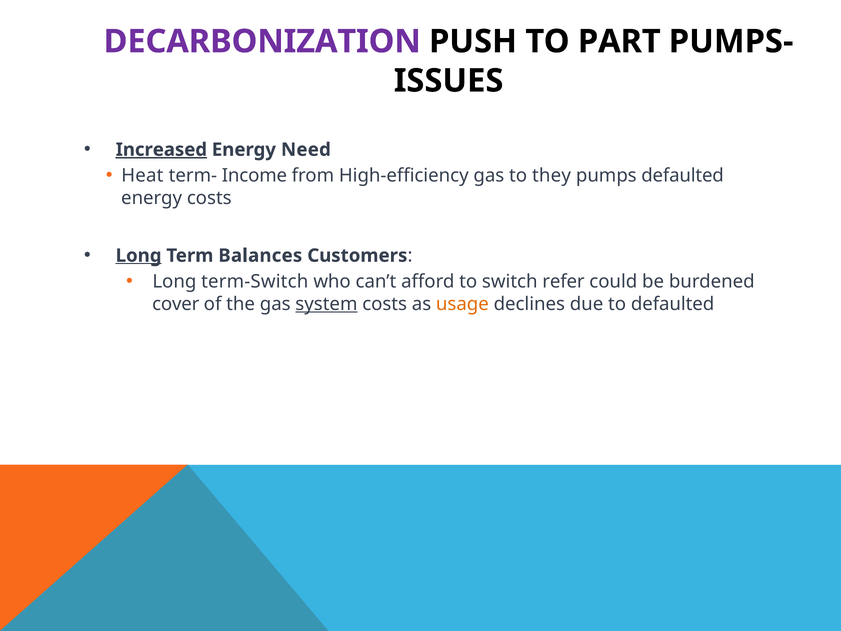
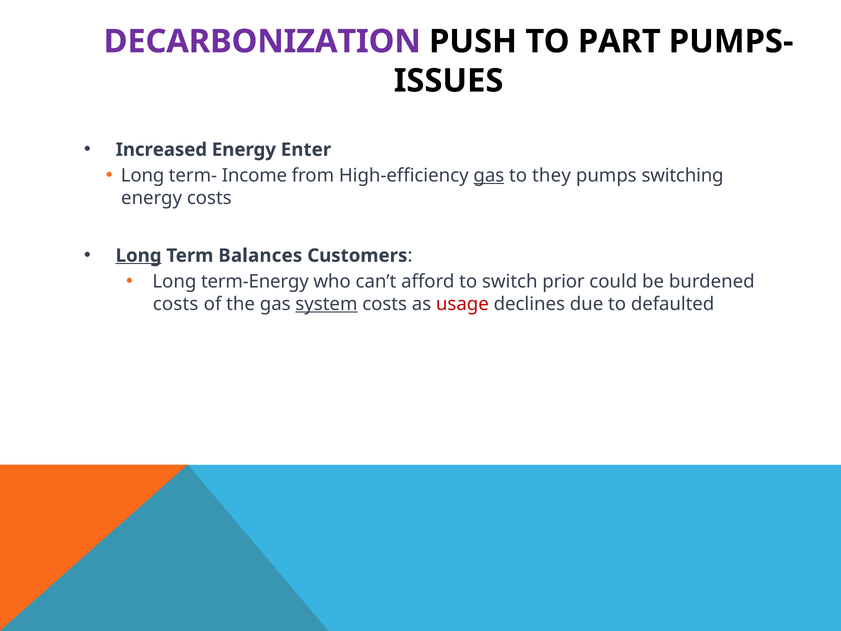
Increased underline: present -> none
Need: Need -> Enter
Heat at (142, 176): Heat -> Long
gas at (489, 176) underline: none -> present
pumps defaulted: defaulted -> switching
term-Switch: term-Switch -> term-Energy
refer: refer -> prior
cover at (176, 304): cover -> costs
usage colour: orange -> red
